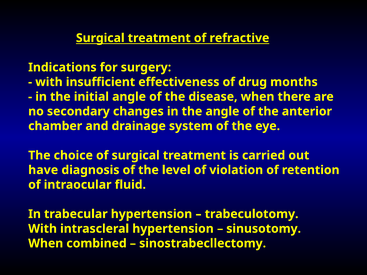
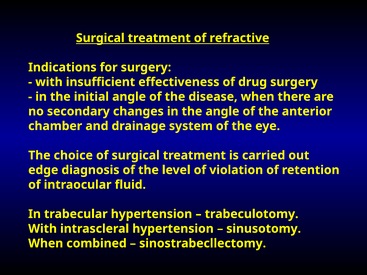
drug months: months -> surgery
have: have -> edge
